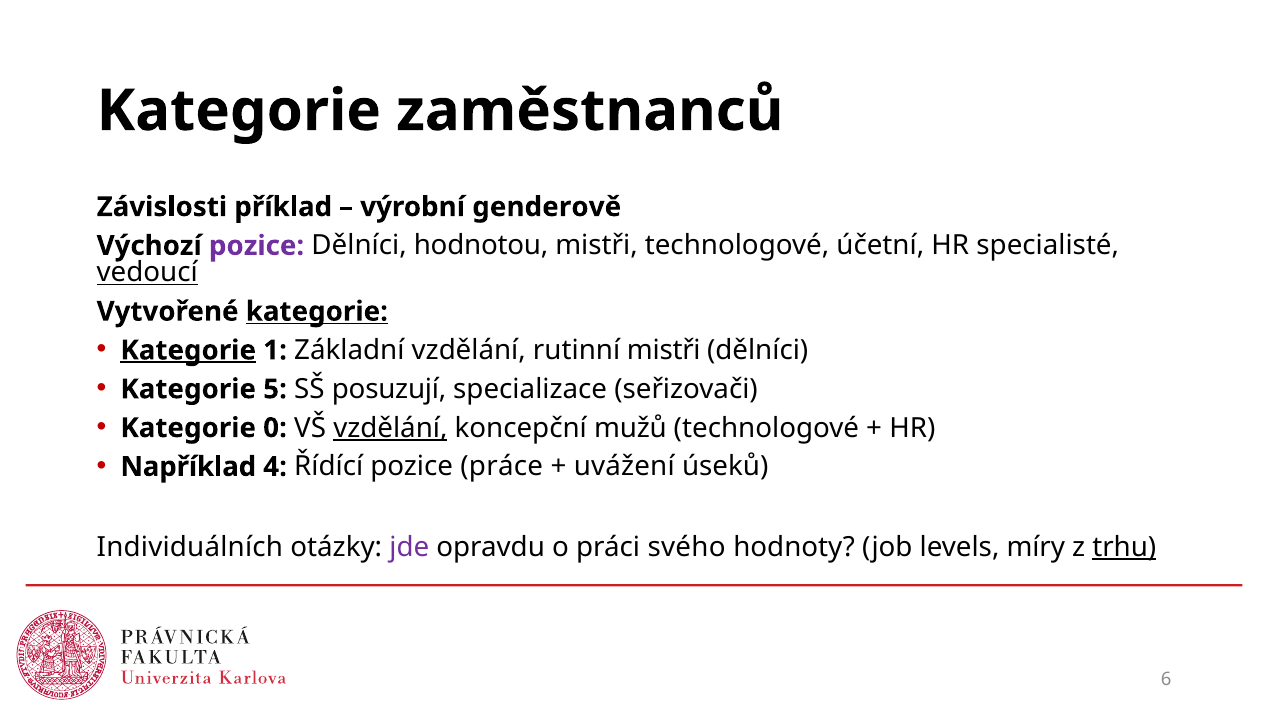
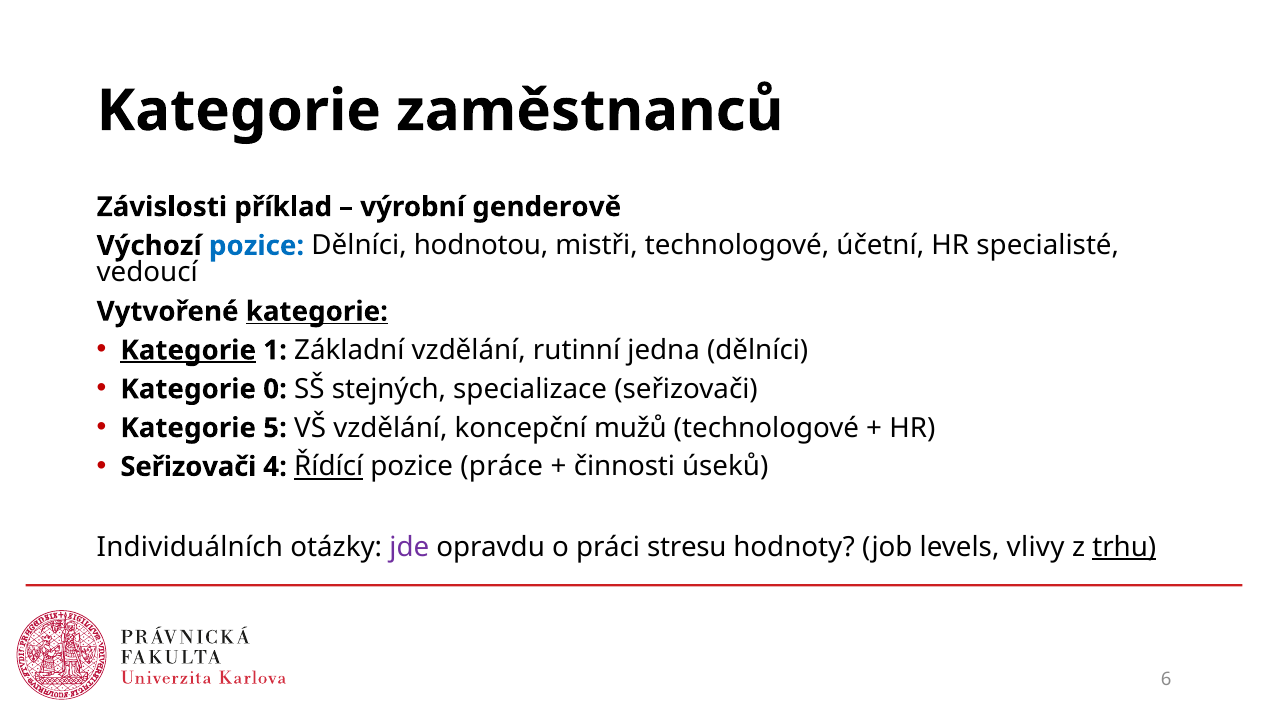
pozice at (257, 246) colour: purple -> blue
vedoucí underline: present -> none
rutinní mistři: mistři -> jedna
5: 5 -> 0
posuzují: posuzují -> stejných
0: 0 -> 5
vzdělání at (390, 428) underline: present -> none
Například at (188, 467): Například -> Seřizovači
Řídící underline: none -> present
uvážení: uvážení -> činnosti
svého: svého -> stresu
míry: míry -> vlivy
